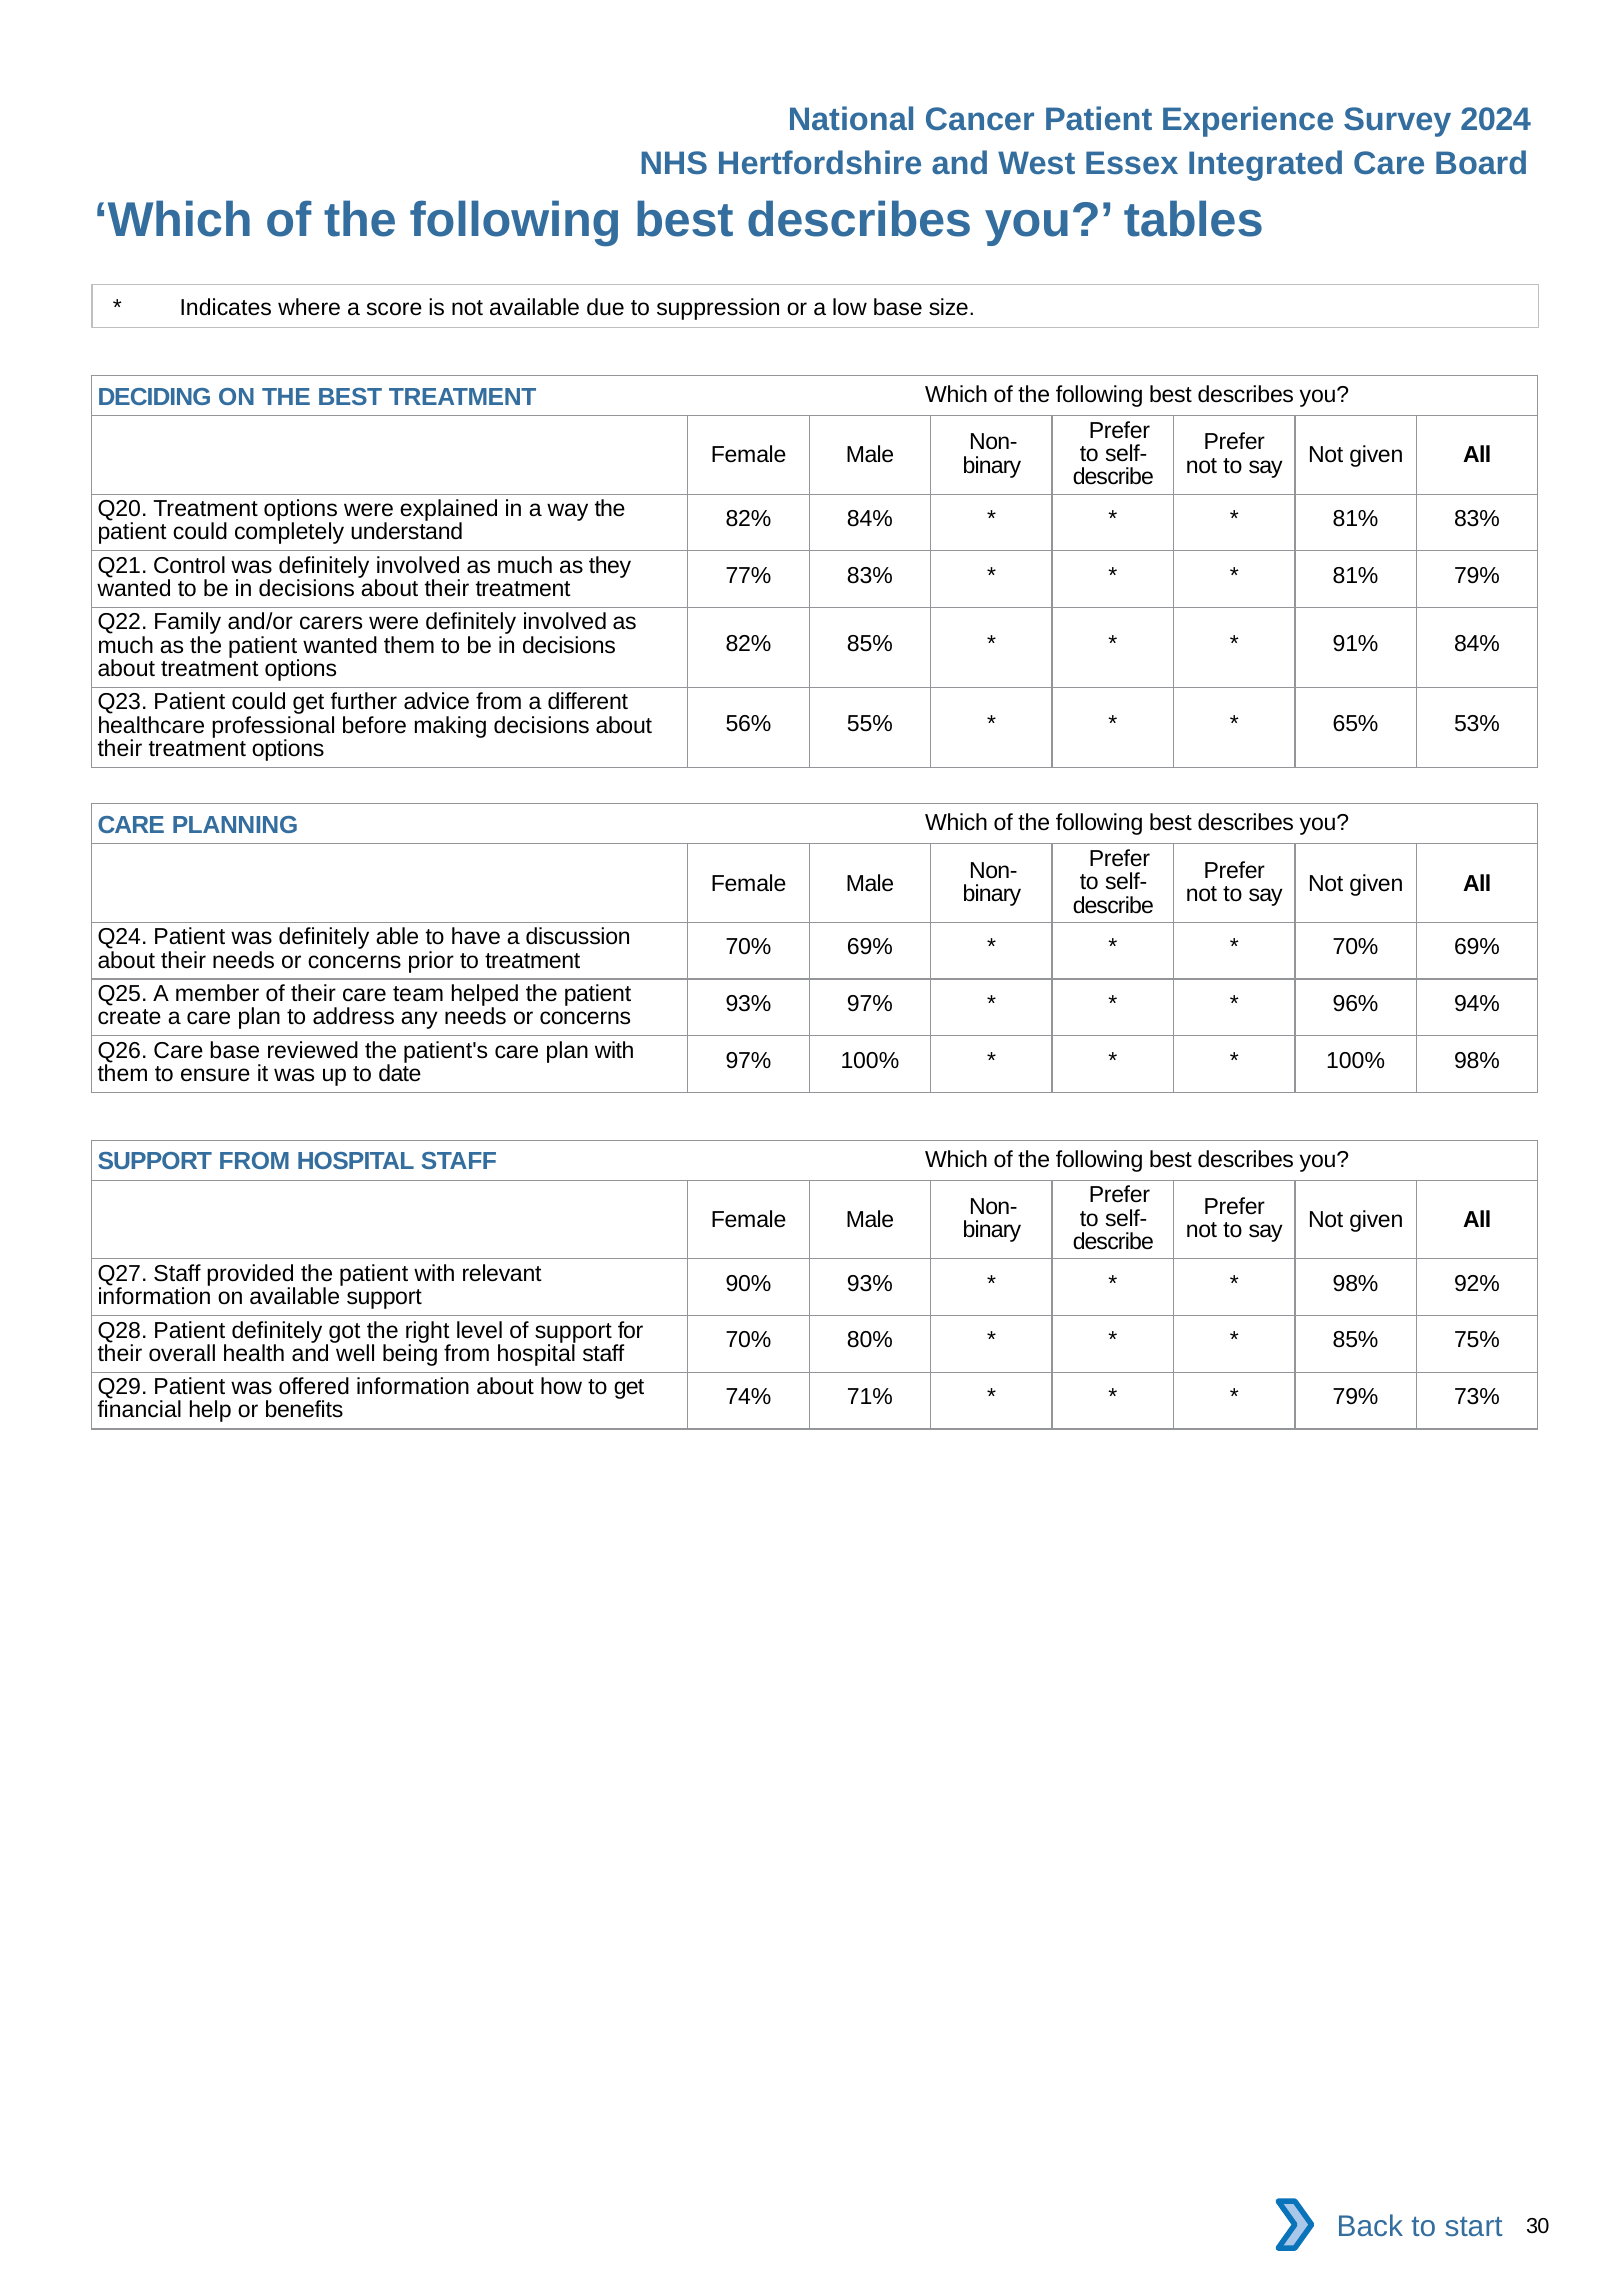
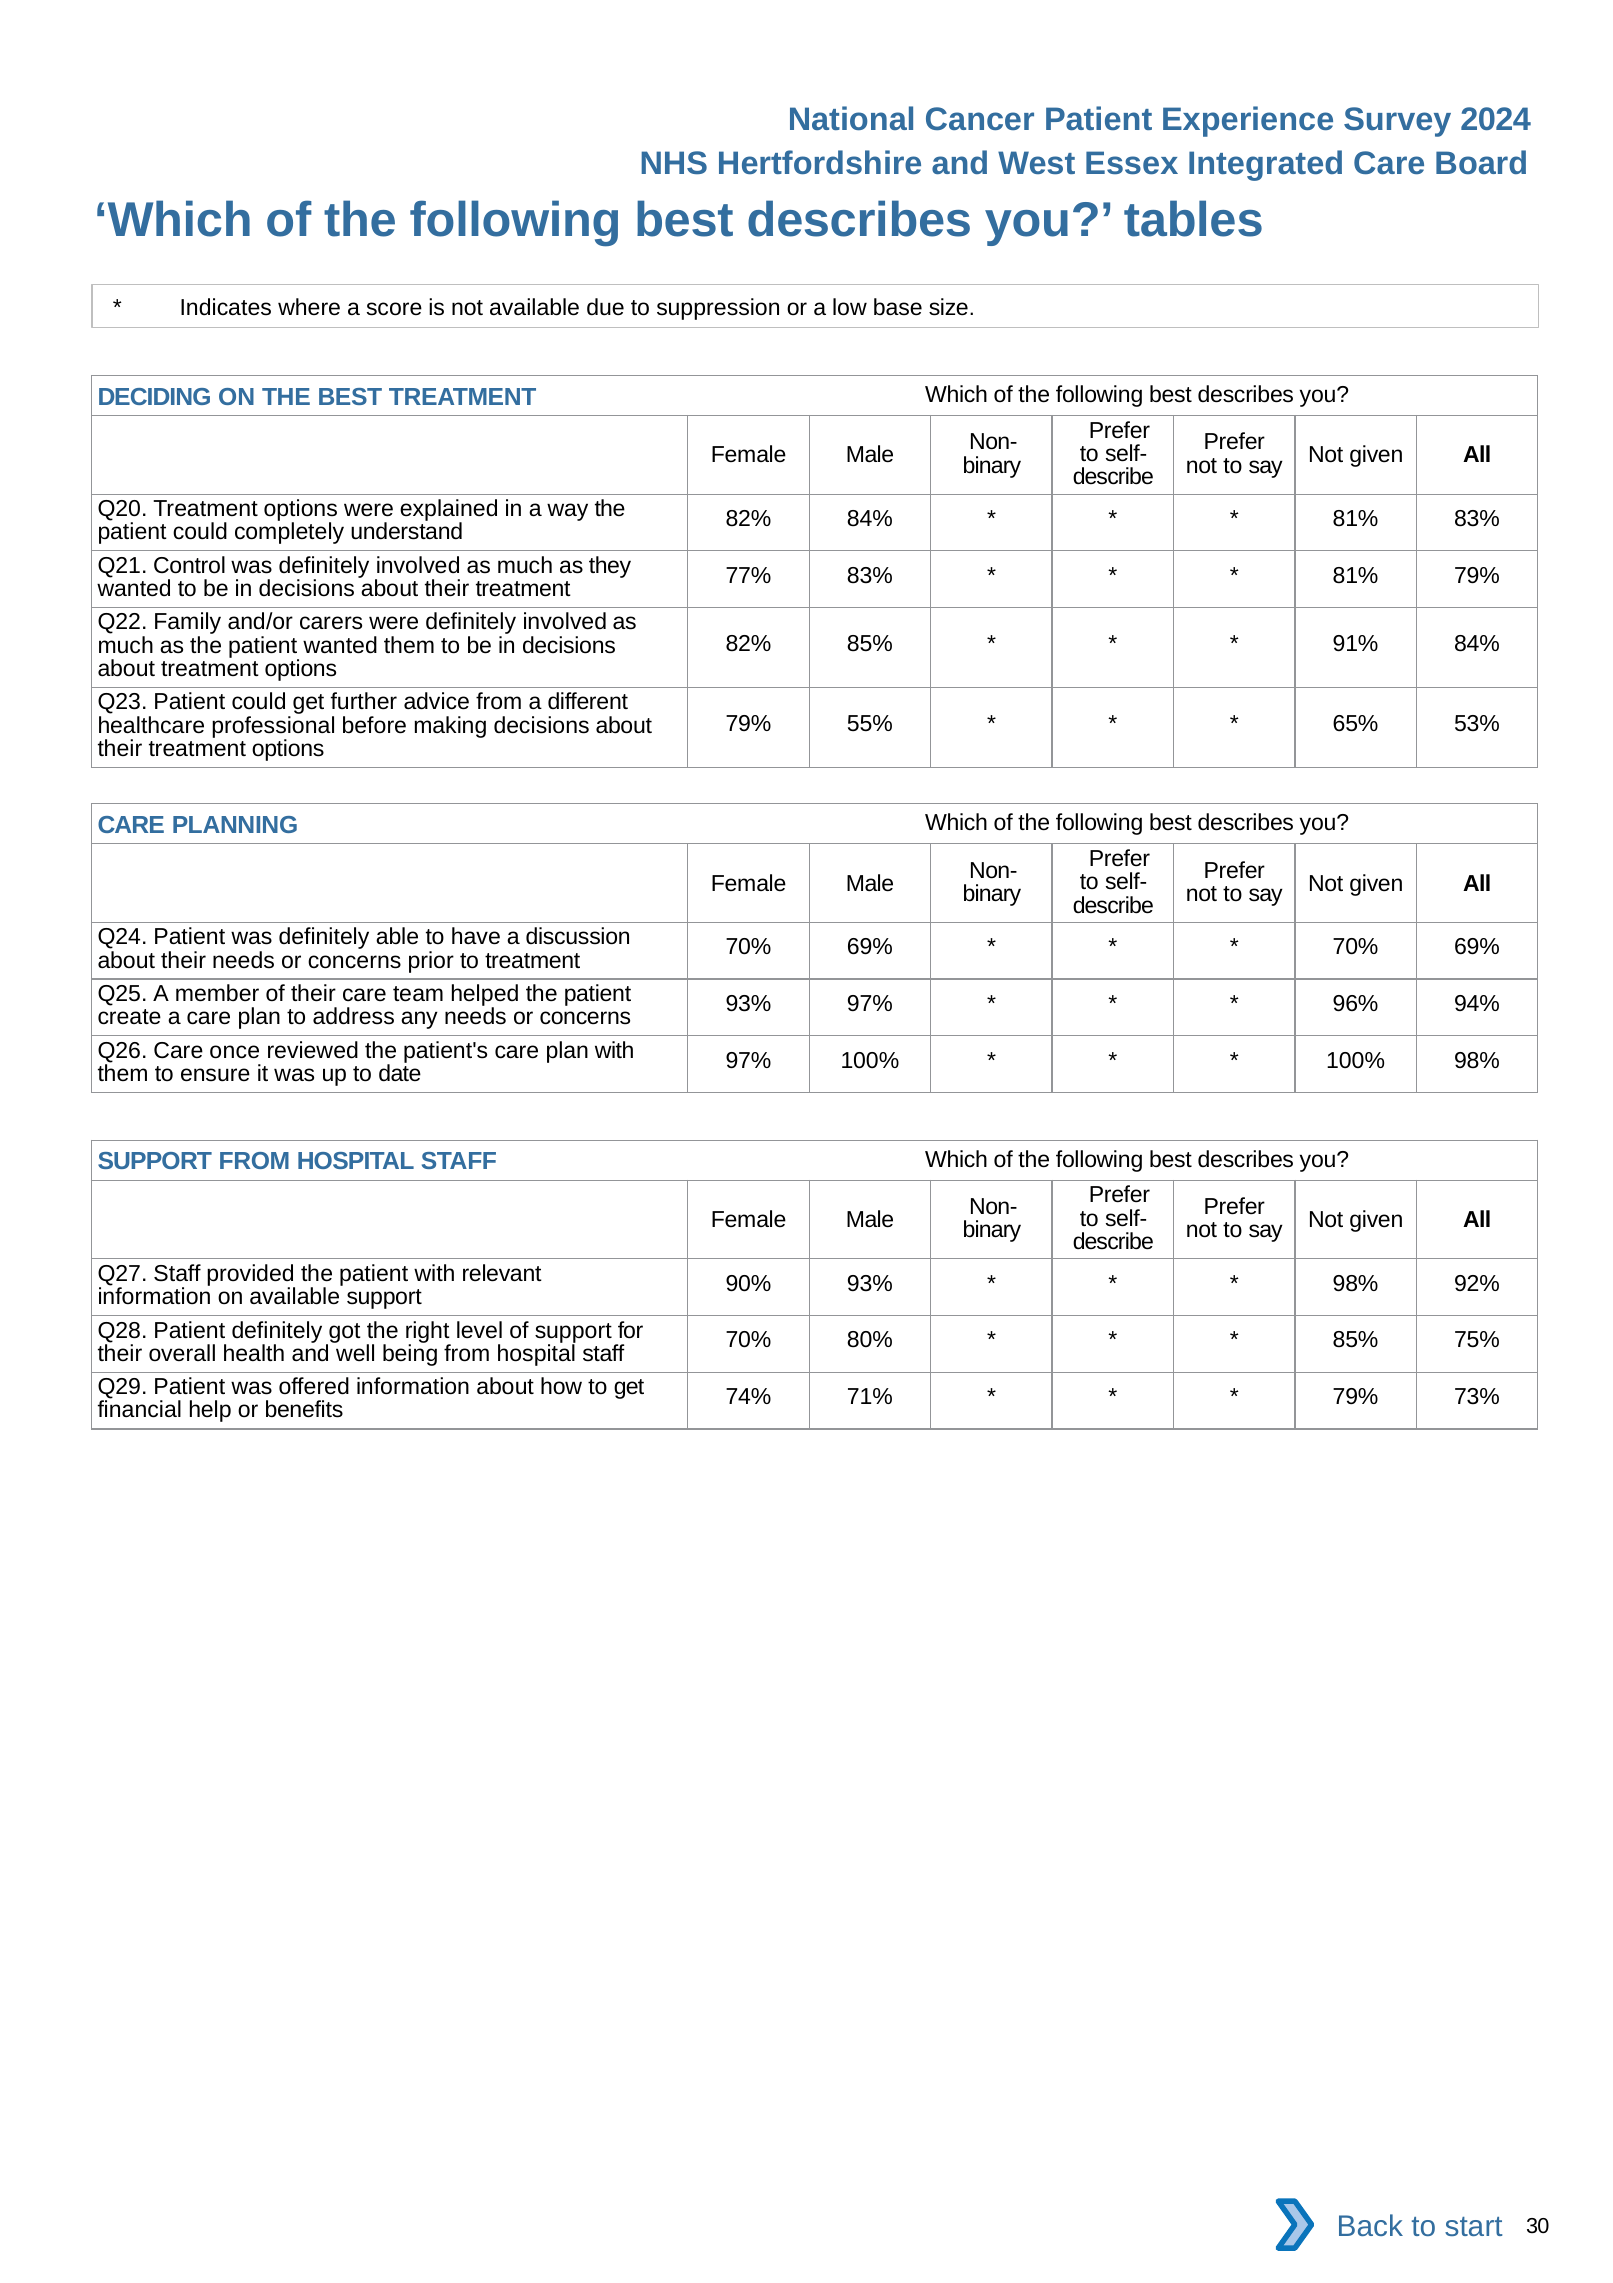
56% at (748, 724): 56% -> 79%
Care base: base -> once
